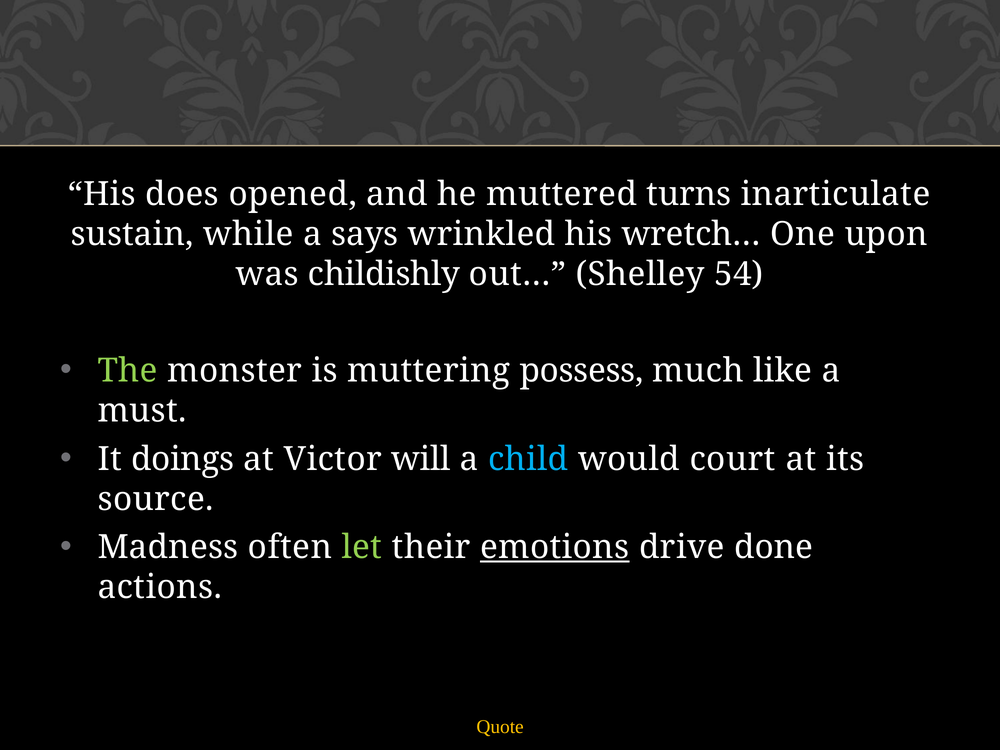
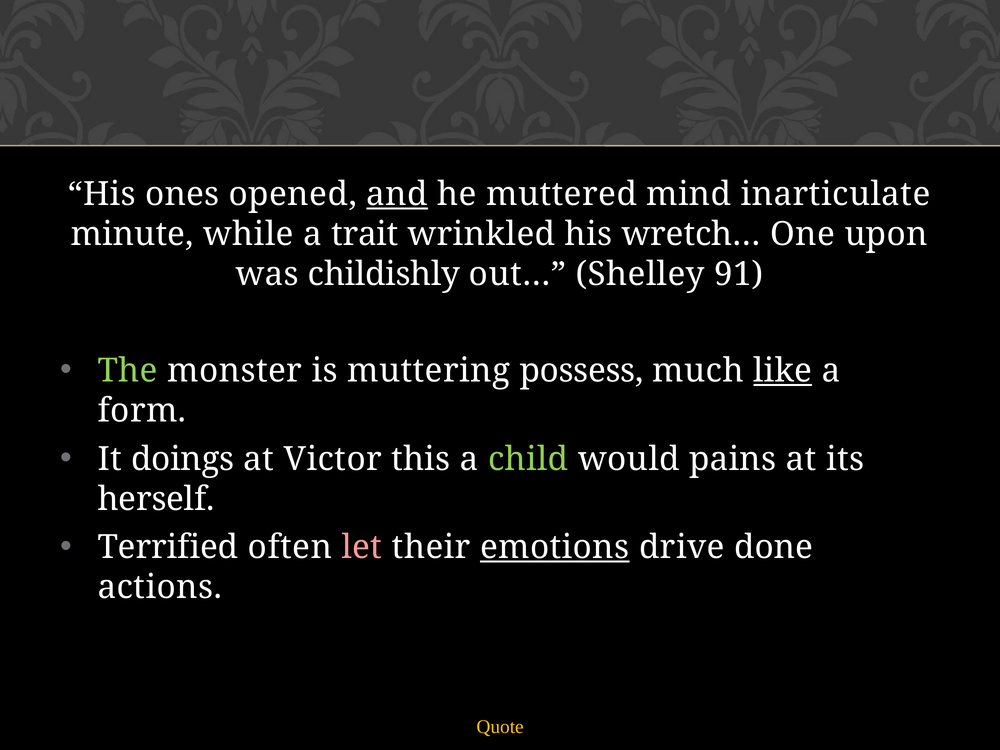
does: does -> ones
and underline: none -> present
turns: turns -> mind
sustain: sustain -> minute
says: says -> trait
54: 54 -> 91
like underline: none -> present
must: must -> form
will: will -> this
child colour: light blue -> light green
court: court -> pains
source: source -> herself
Madness: Madness -> Terrified
let colour: light green -> pink
